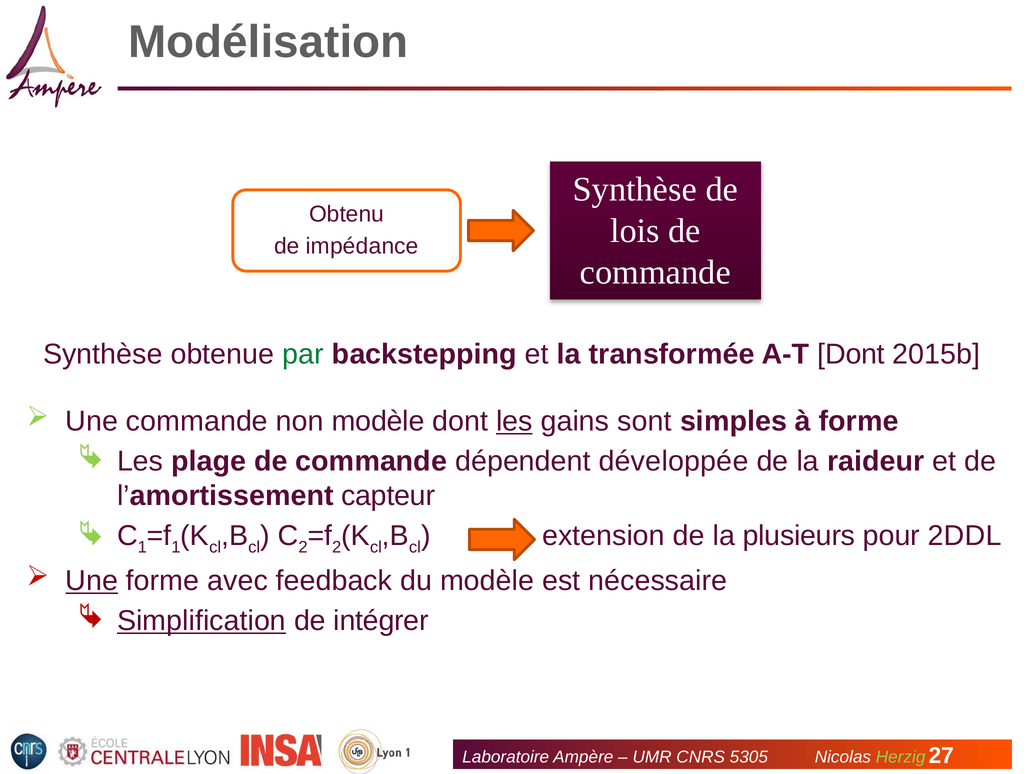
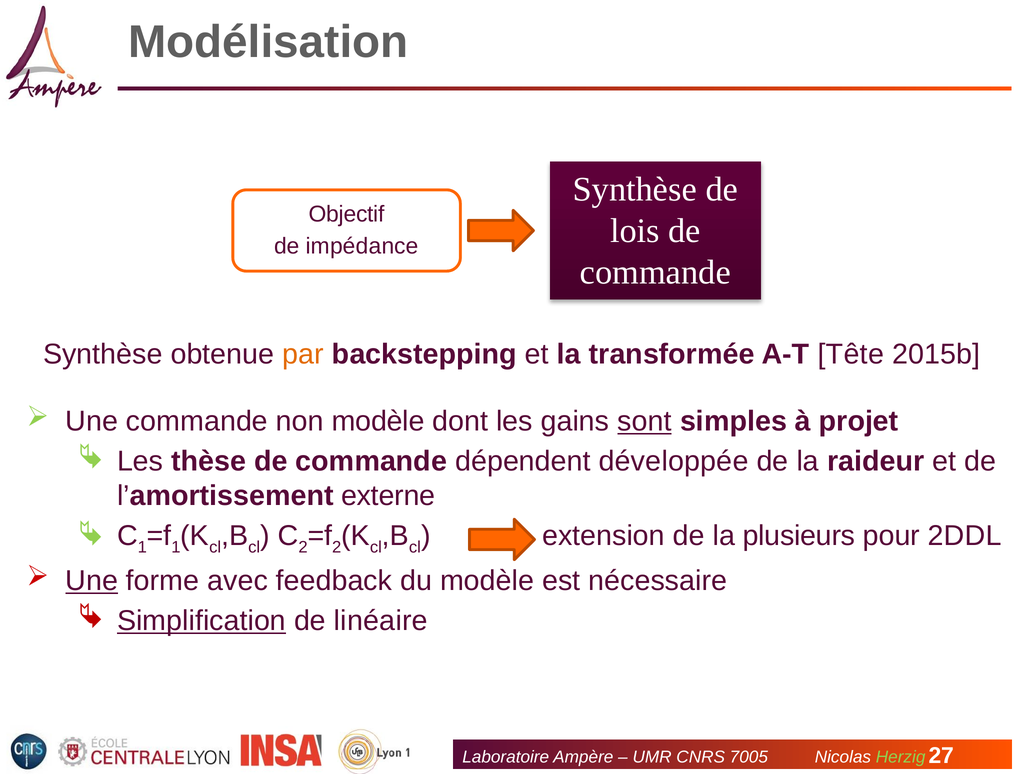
Obtenu: Obtenu -> Objectif
par colour: green -> orange
A-T Dont: Dont -> Tête
les at (514, 421) underline: present -> none
sont underline: none -> present
à forme: forme -> projet
plage: plage -> thèse
capteur: capteur -> externe
intégrer: intégrer -> linéaire
5305: 5305 -> 7005
